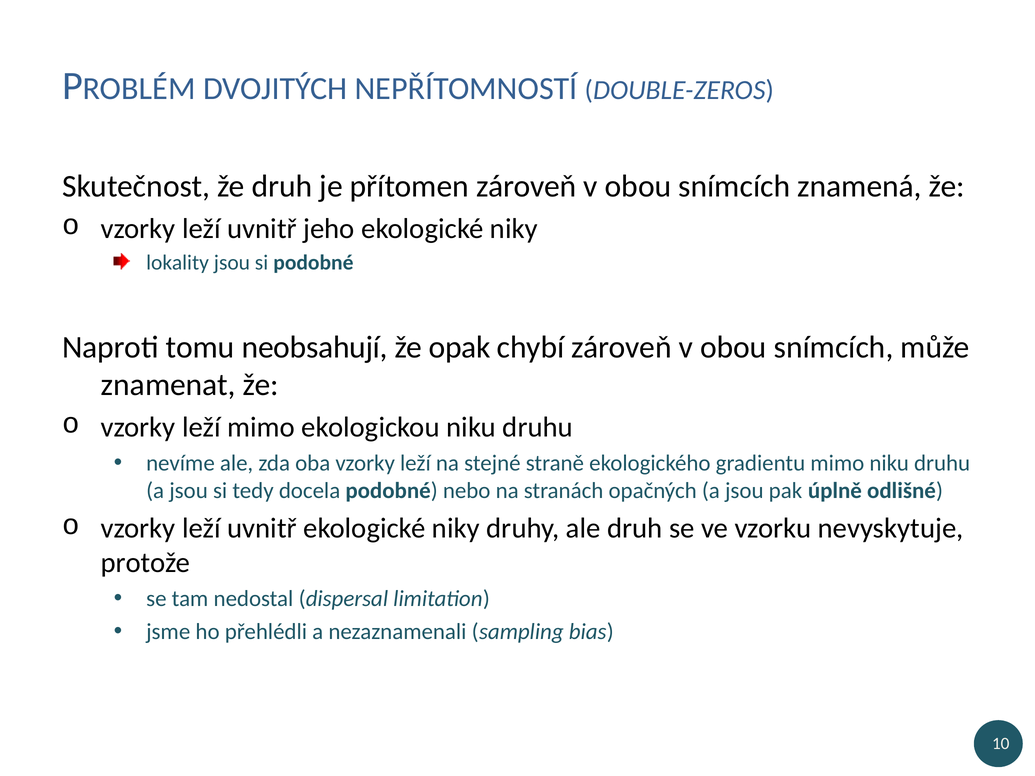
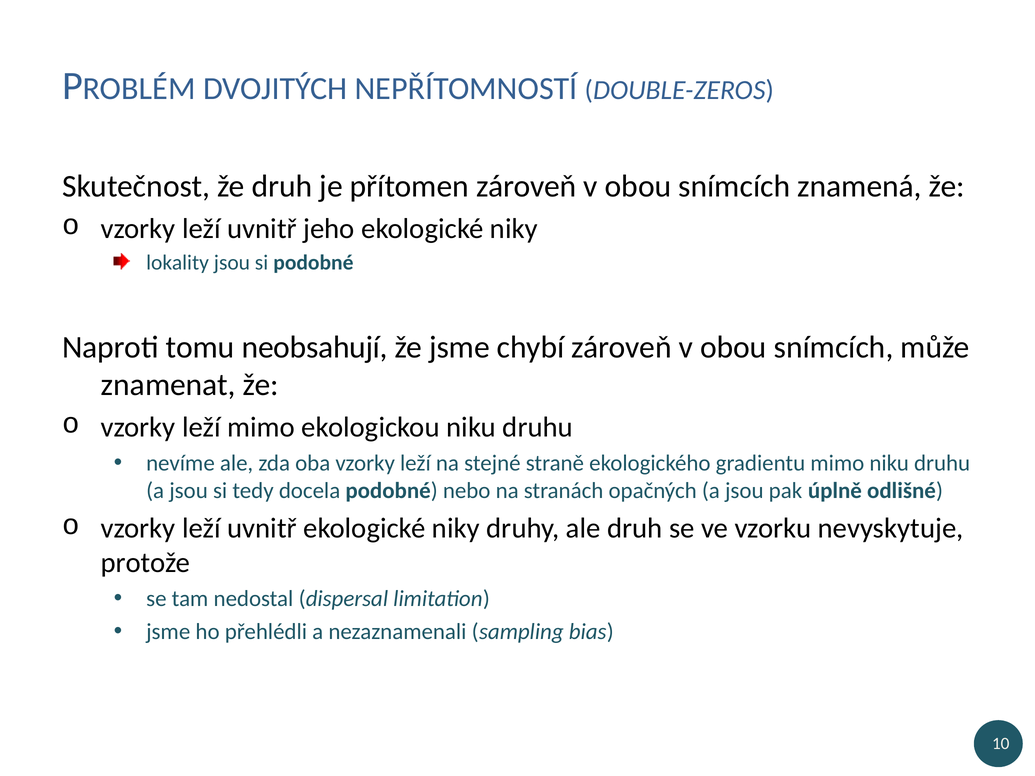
že opak: opak -> jsme
